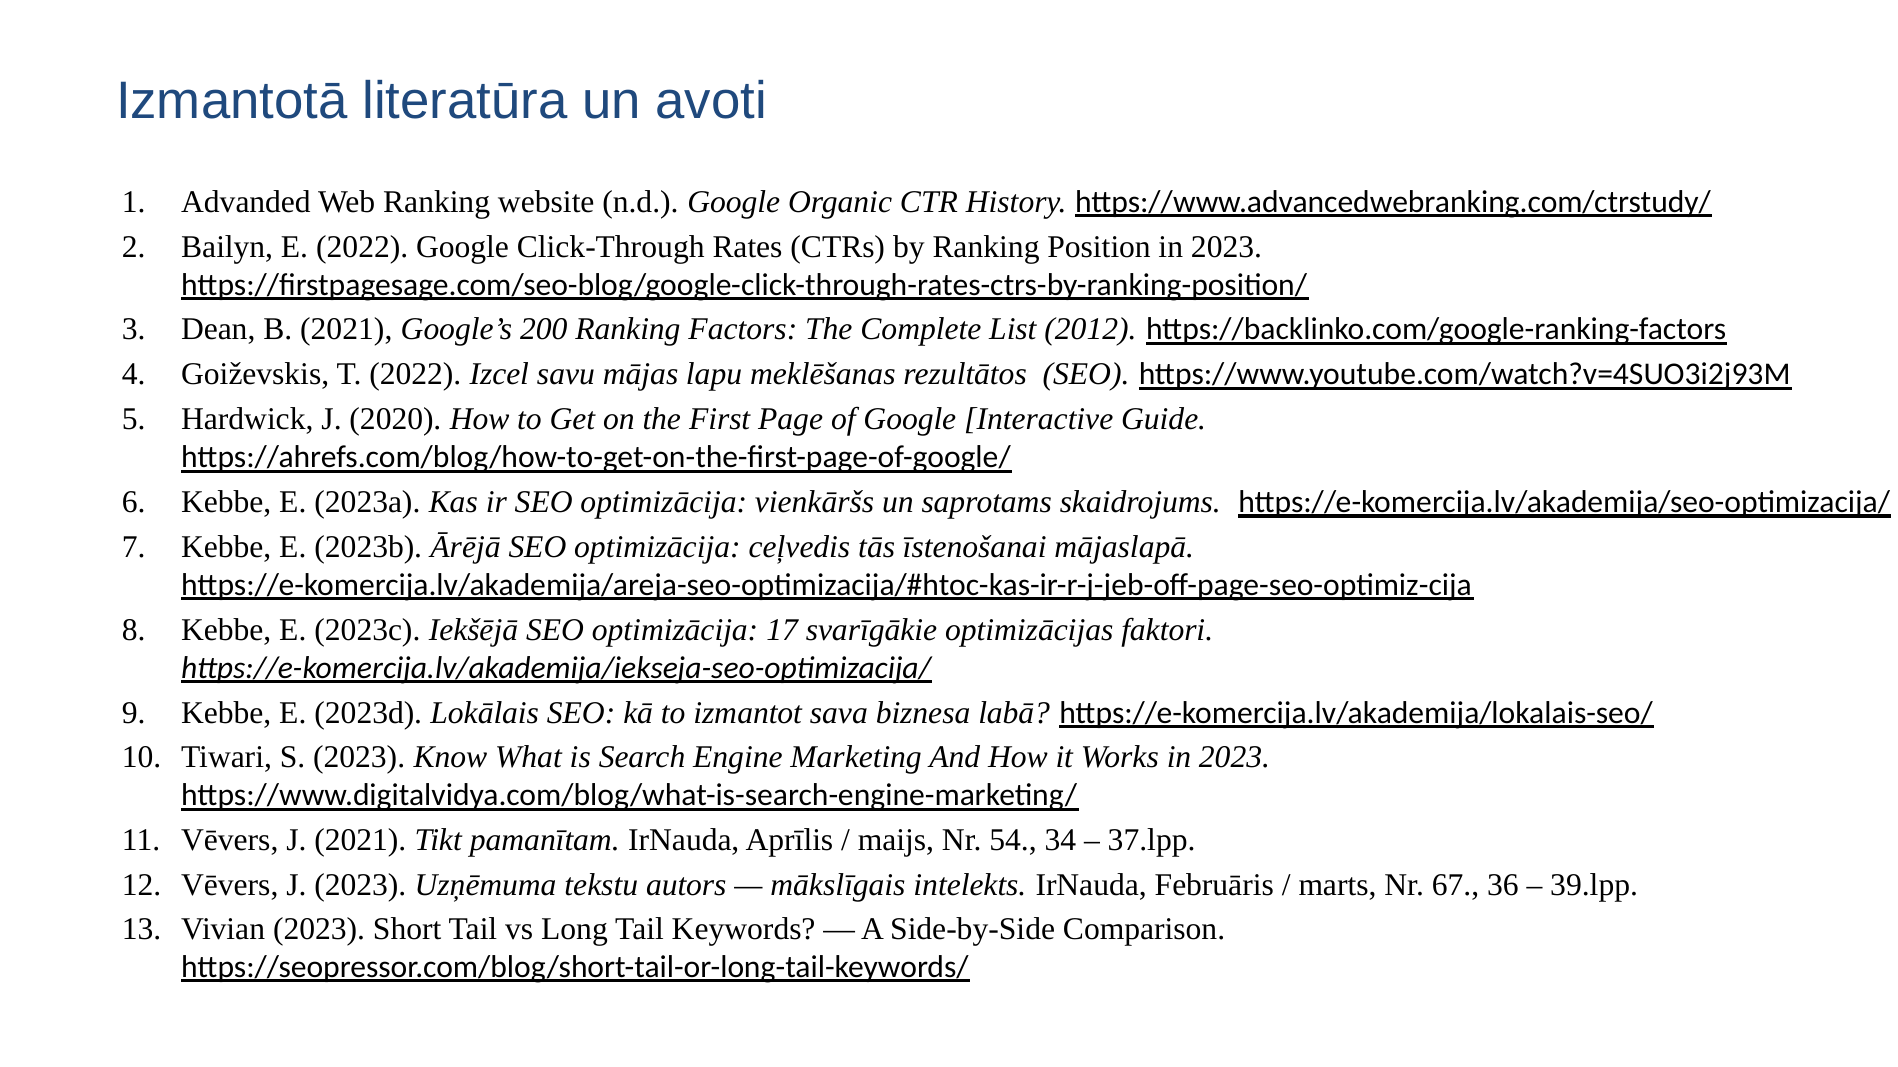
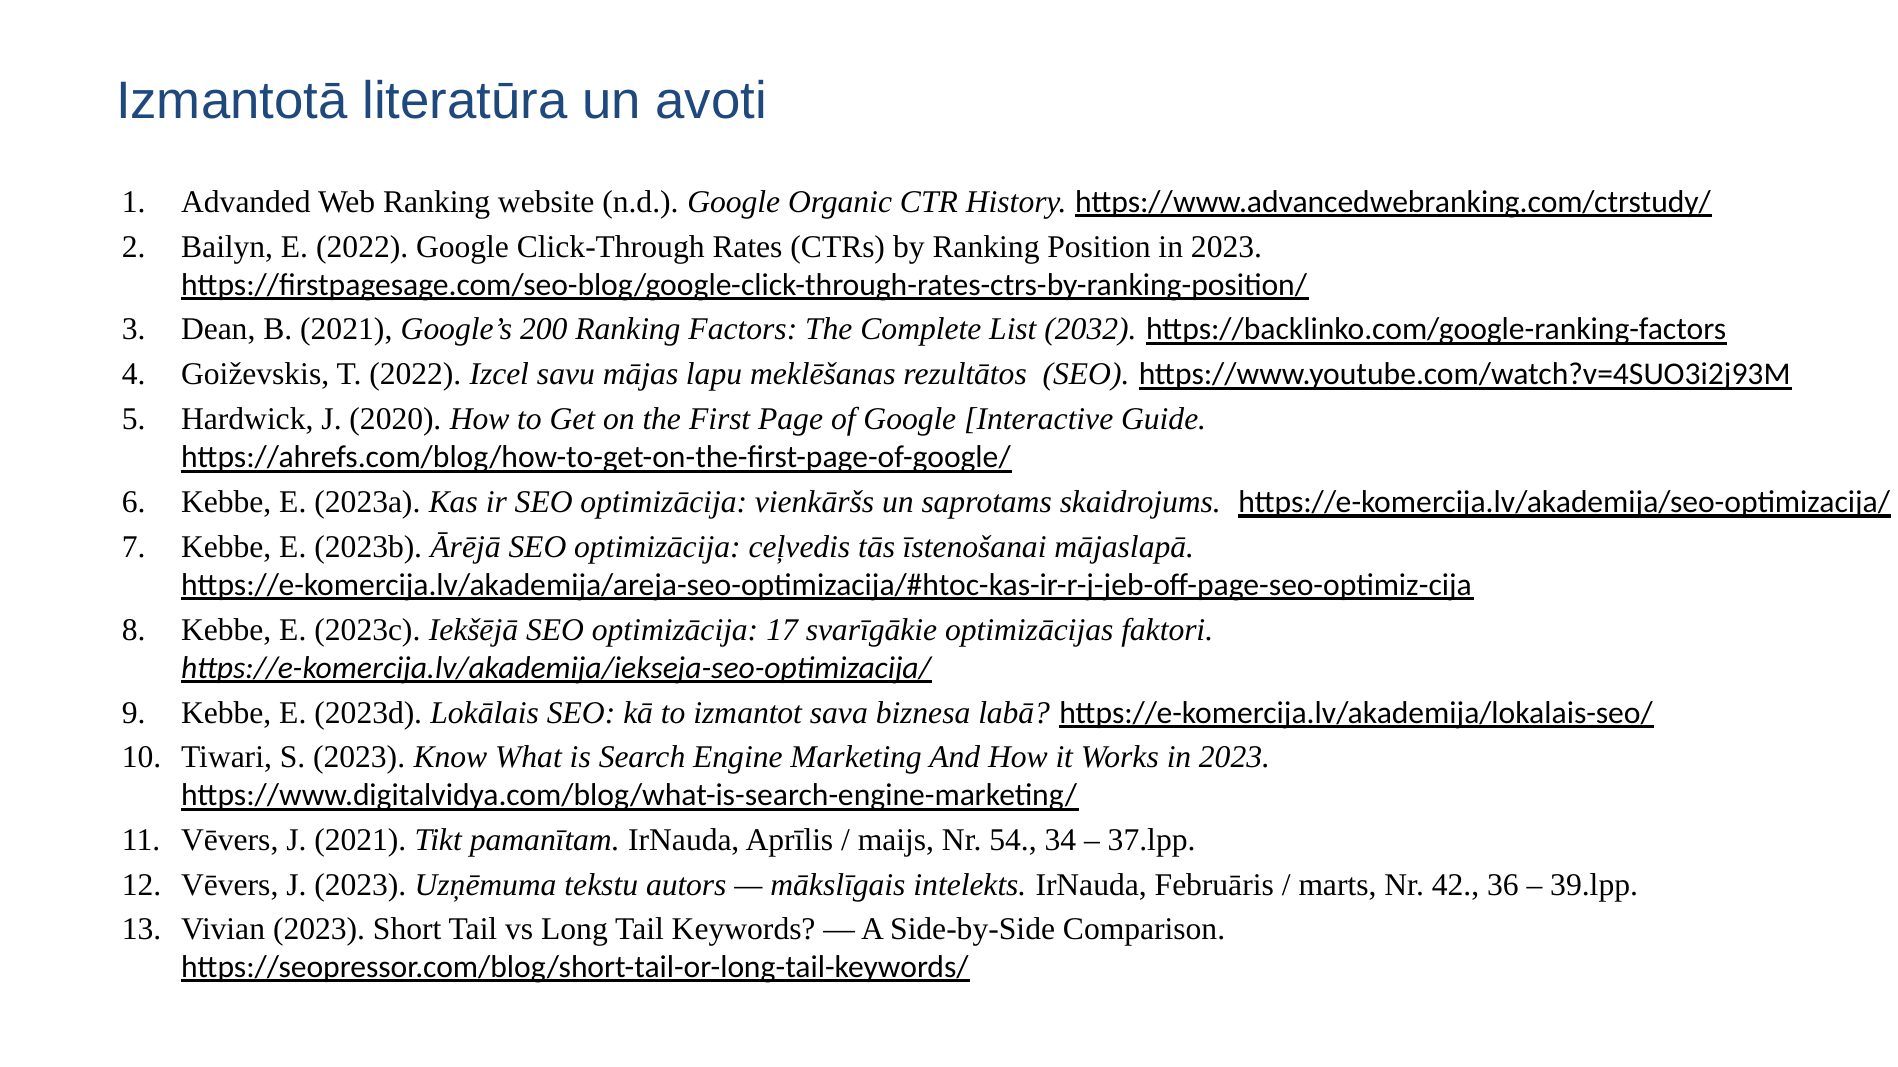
2012: 2012 -> 2032
67: 67 -> 42
